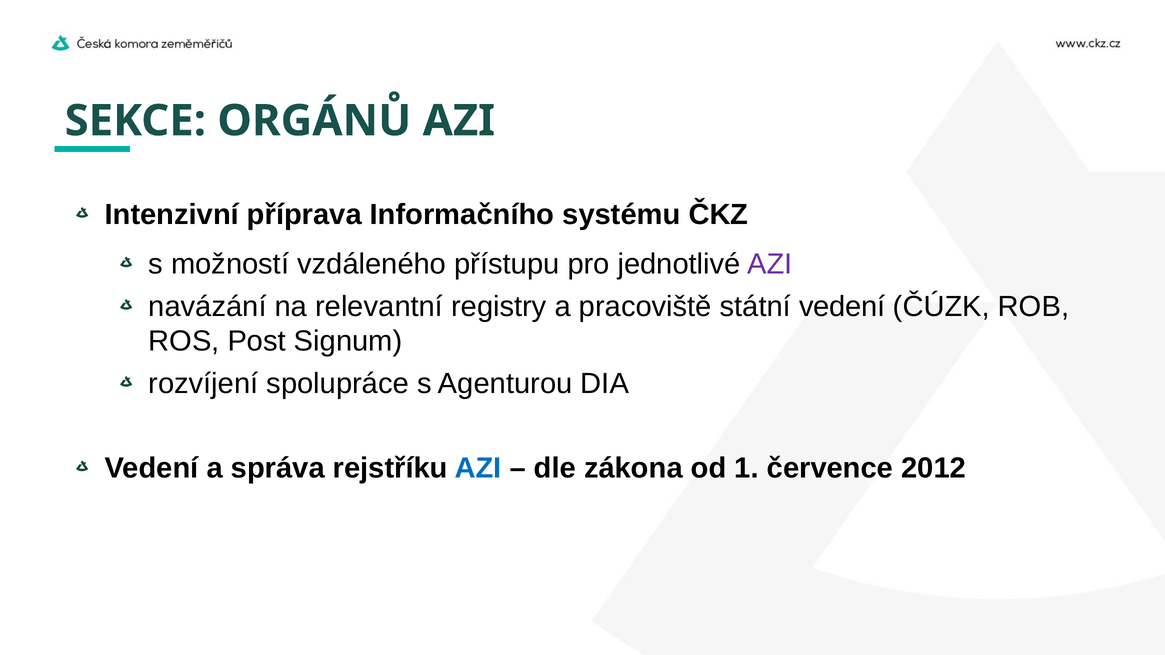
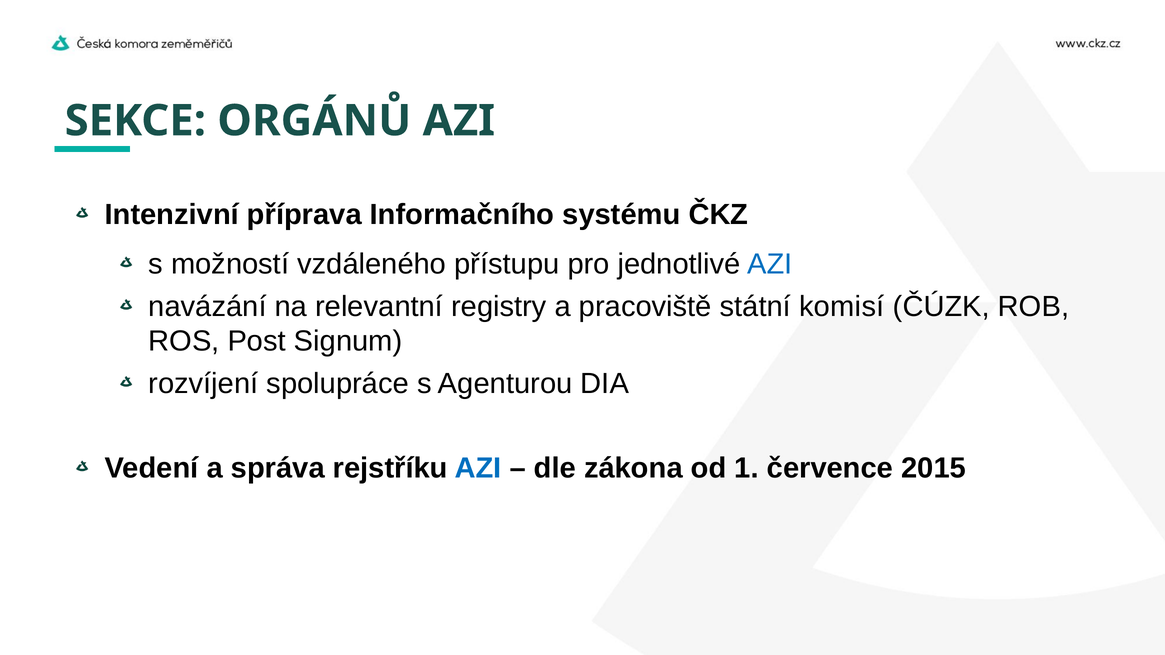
AZI at (770, 264) colour: purple -> blue
státní vedení: vedení -> komisí
2012: 2012 -> 2015
